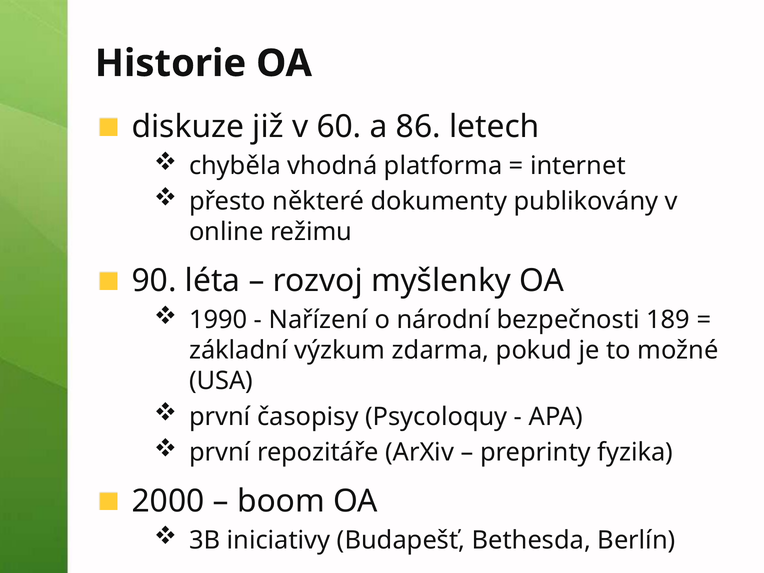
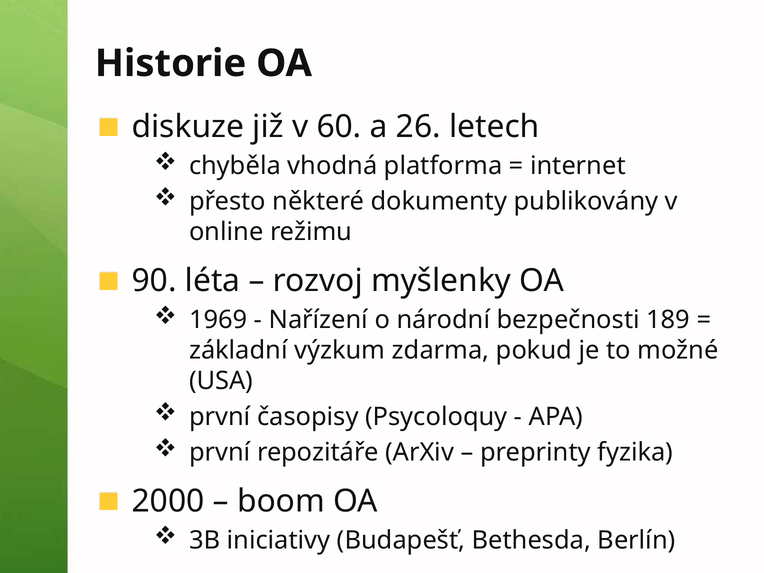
86: 86 -> 26
1990: 1990 -> 1969
